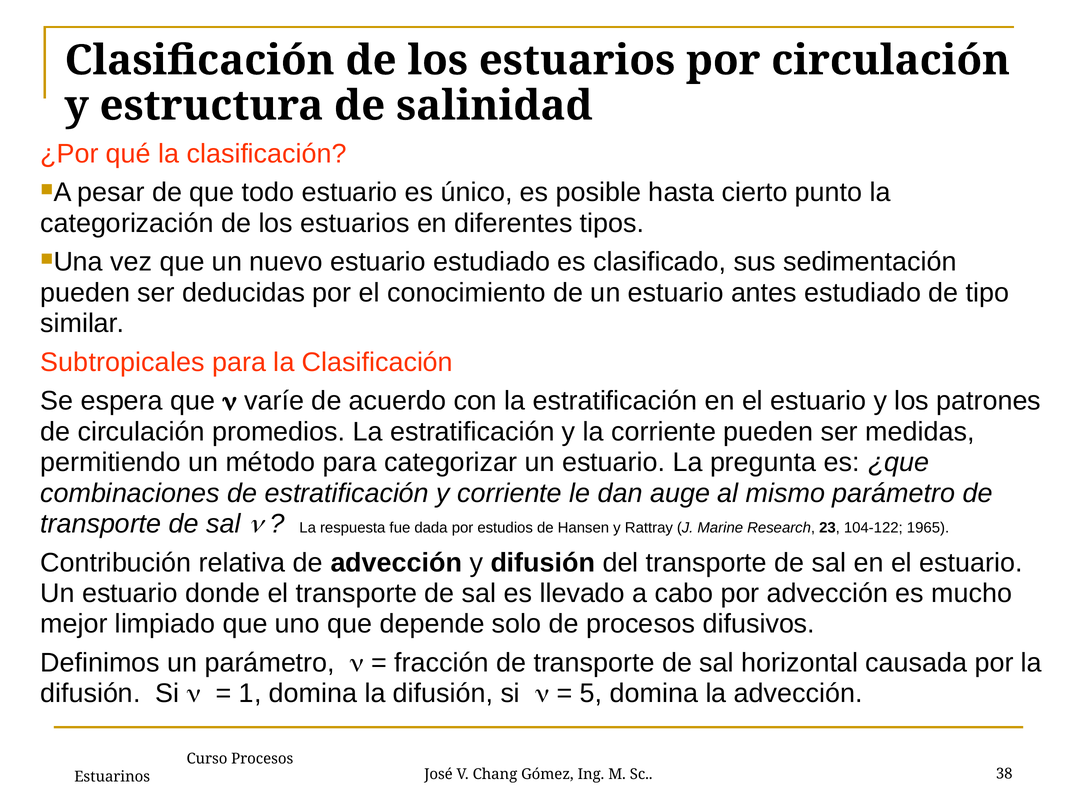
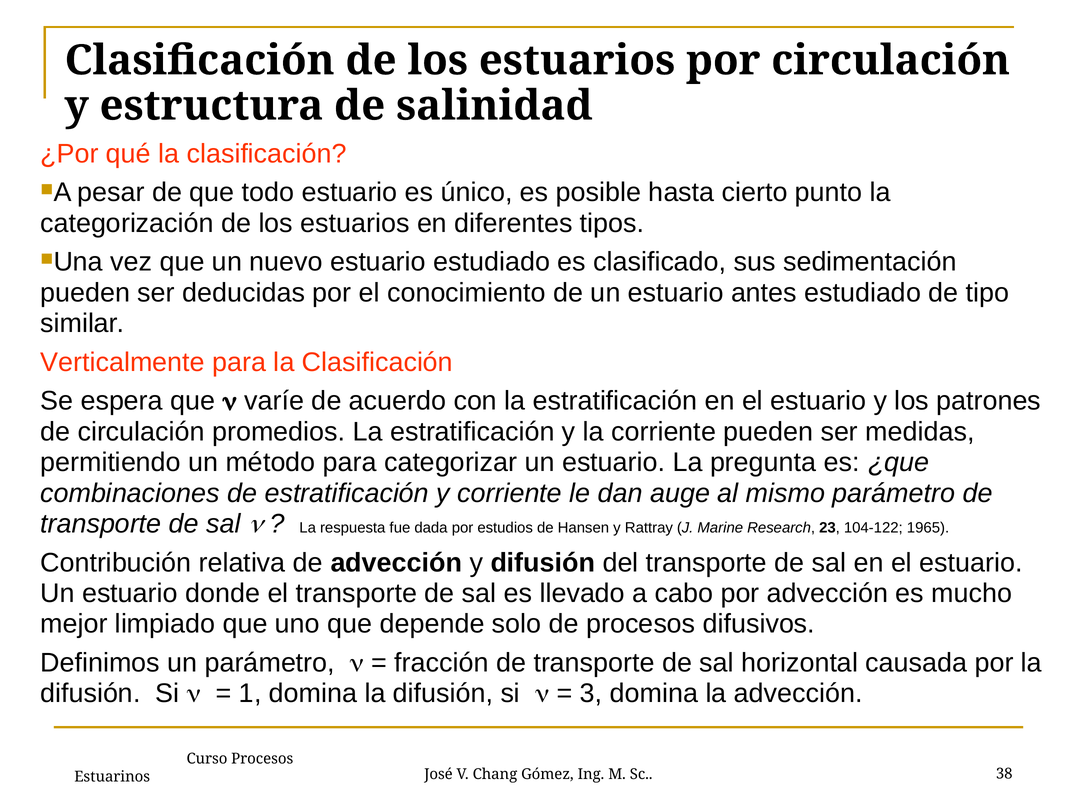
Subtropicales: Subtropicales -> Verticalmente
5: 5 -> 3
